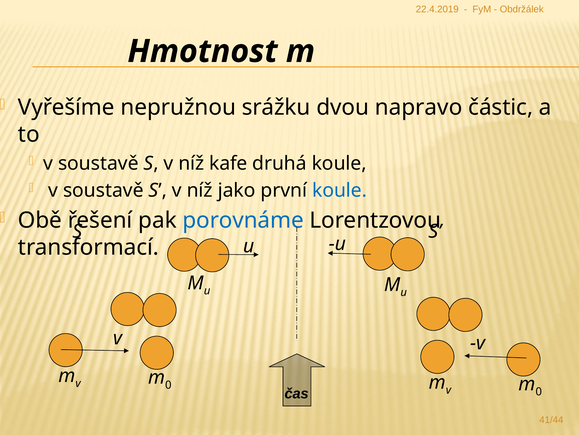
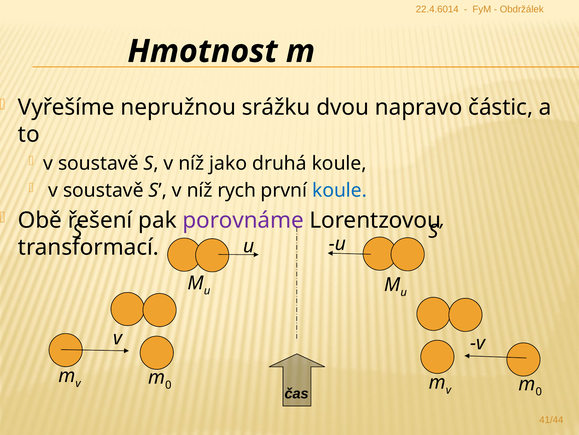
22.4.2019: 22.4.2019 -> 22.4.6014
kafe: kafe -> jako
jako: jako -> rych
porovnáme colour: blue -> purple
